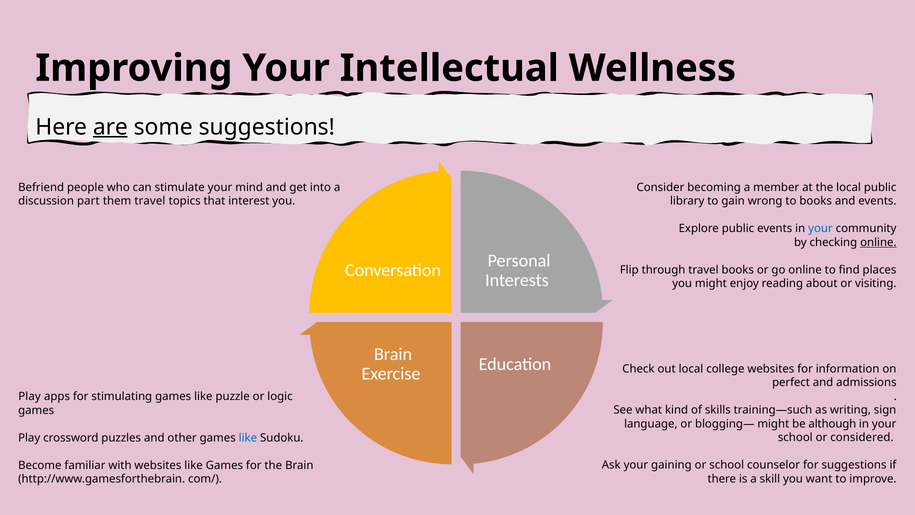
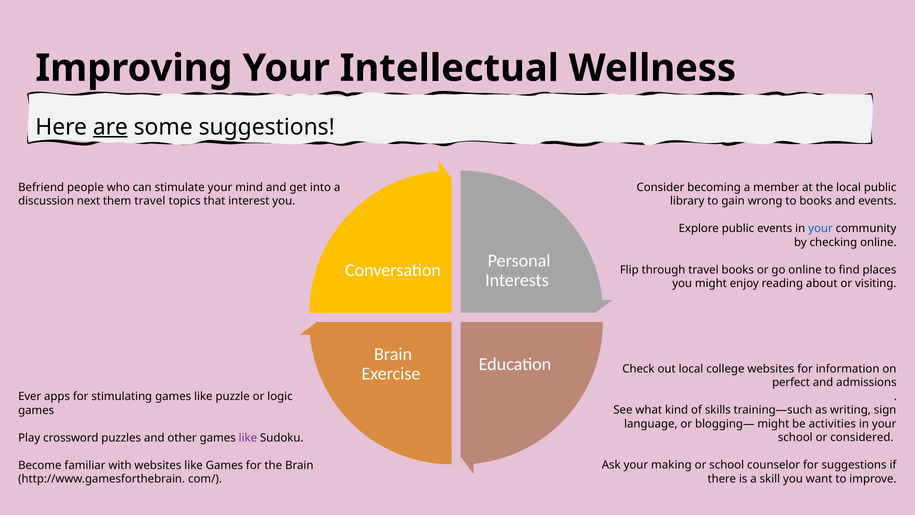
part: part -> next
online at (878, 242) underline: present -> none
Play at (30, 396): Play -> Ever
although: although -> activities
like at (248, 438) colour: blue -> purple
gaining: gaining -> making
